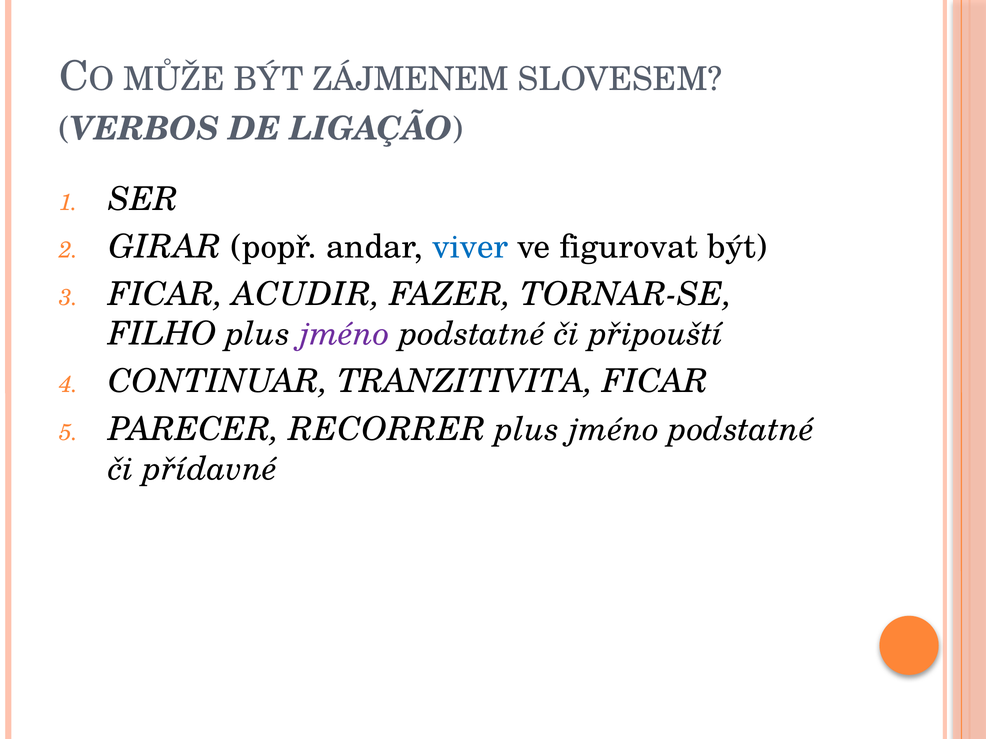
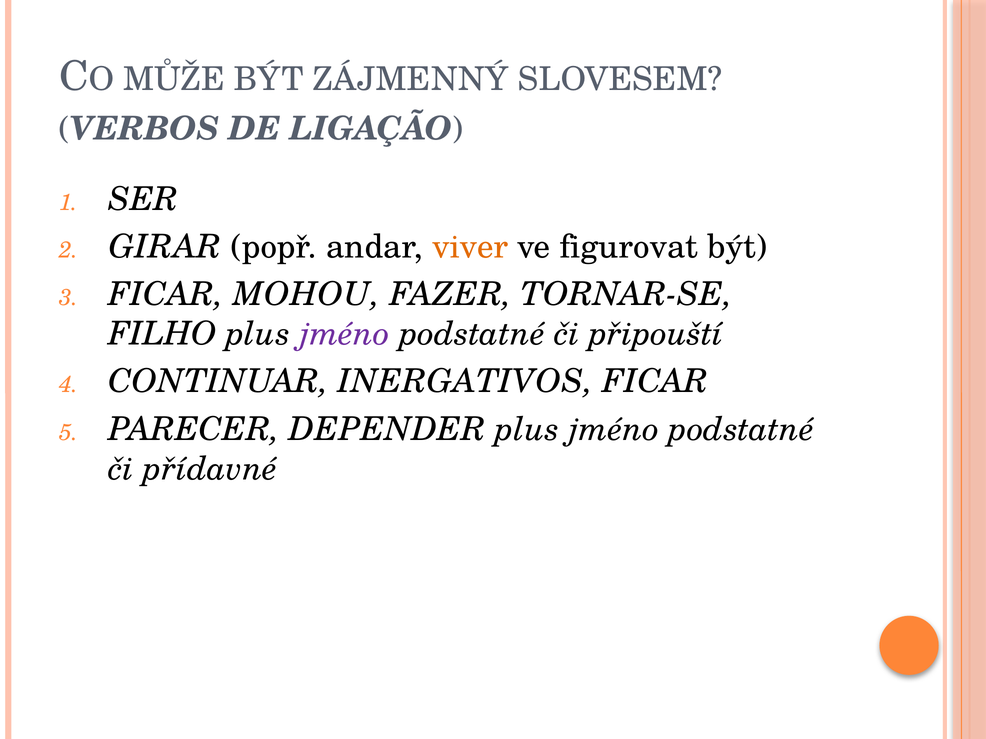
ZÁJMENEM: ZÁJMENEM -> ZÁJMENNÝ
viver colour: blue -> orange
ACUDIR: ACUDIR -> MOHOU
TRANZITIVITA: TRANZITIVITA -> INERGATIVOS
RECORRER: RECORRER -> DEPENDER
